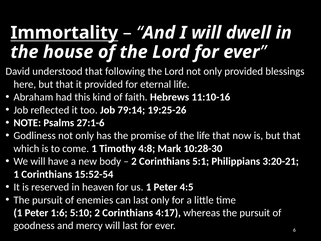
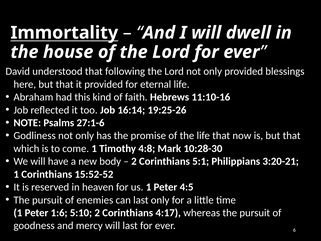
79:14: 79:14 -> 16:14
15:52-54: 15:52-54 -> 15:52-52
